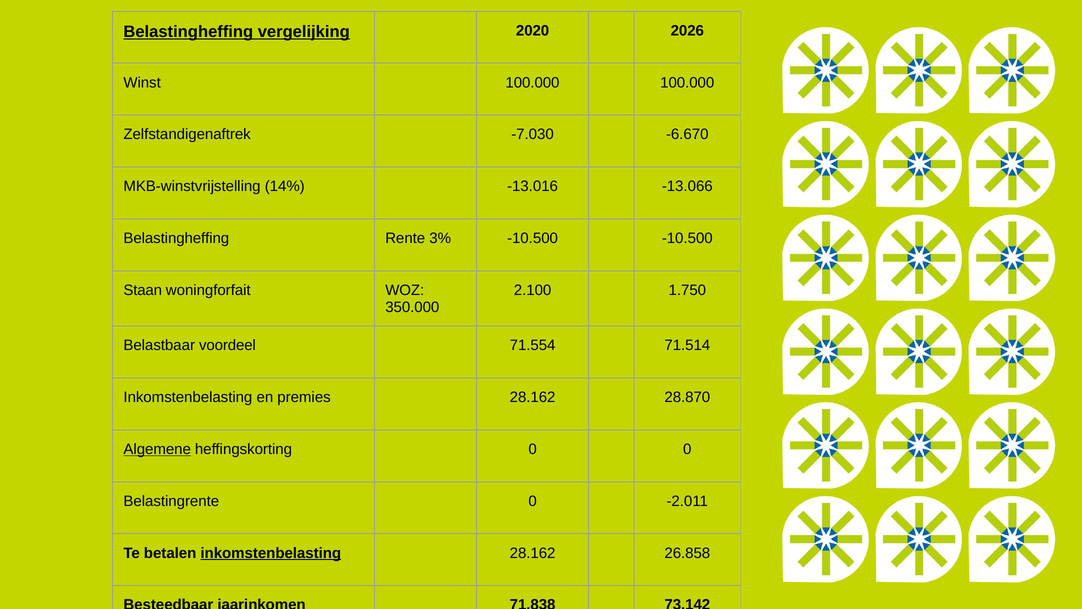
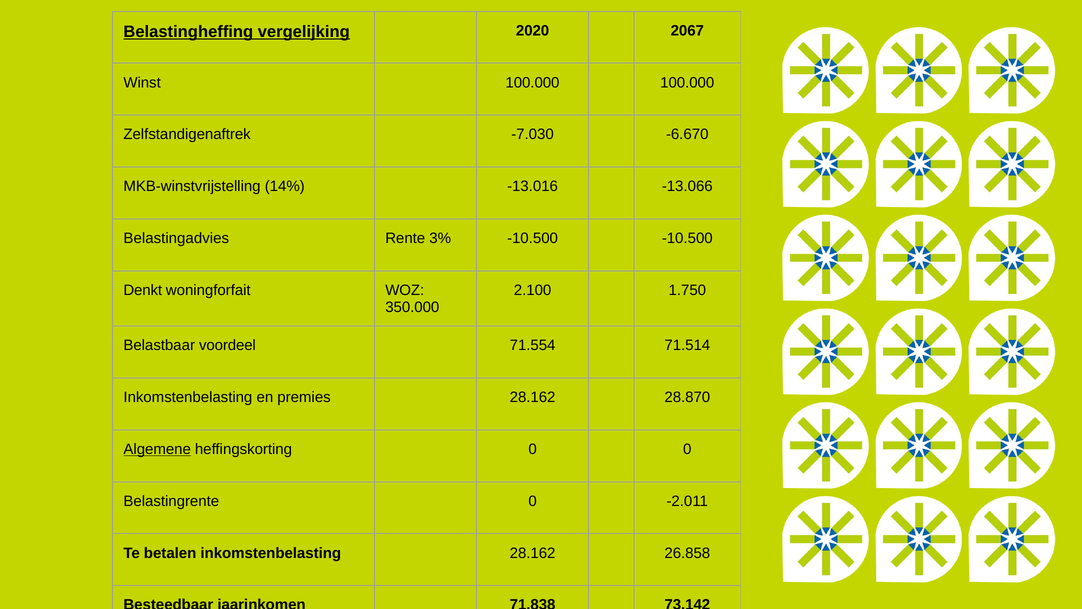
2026: 2026 -> 2067
Belastingheffing at (176, 238): Belastingheffing -> Belastingadvies
Staan: Staan -> Denkt
inkomstenbelasting at (271, 553) underline: present -> none
